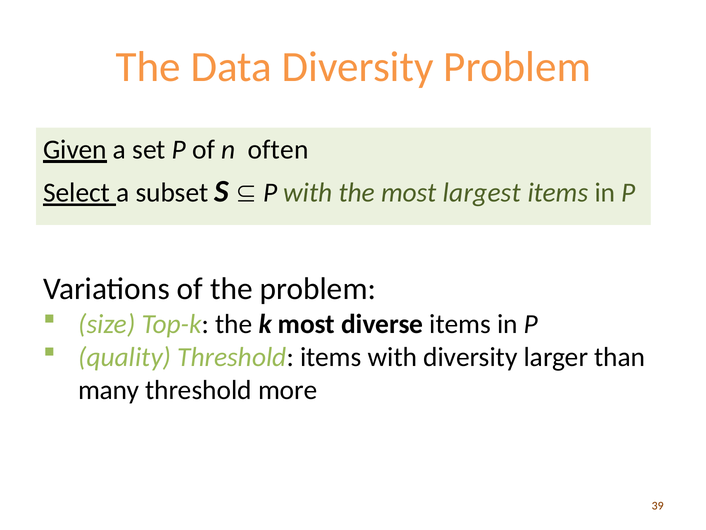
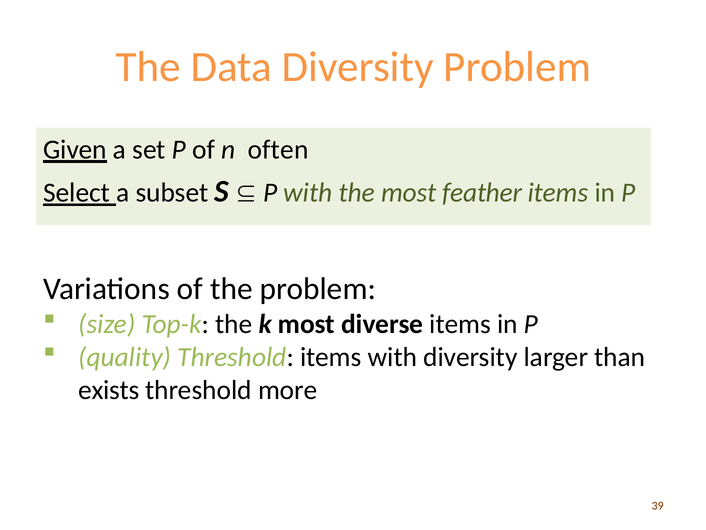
largest: largest -> feather
many: many -> exists
